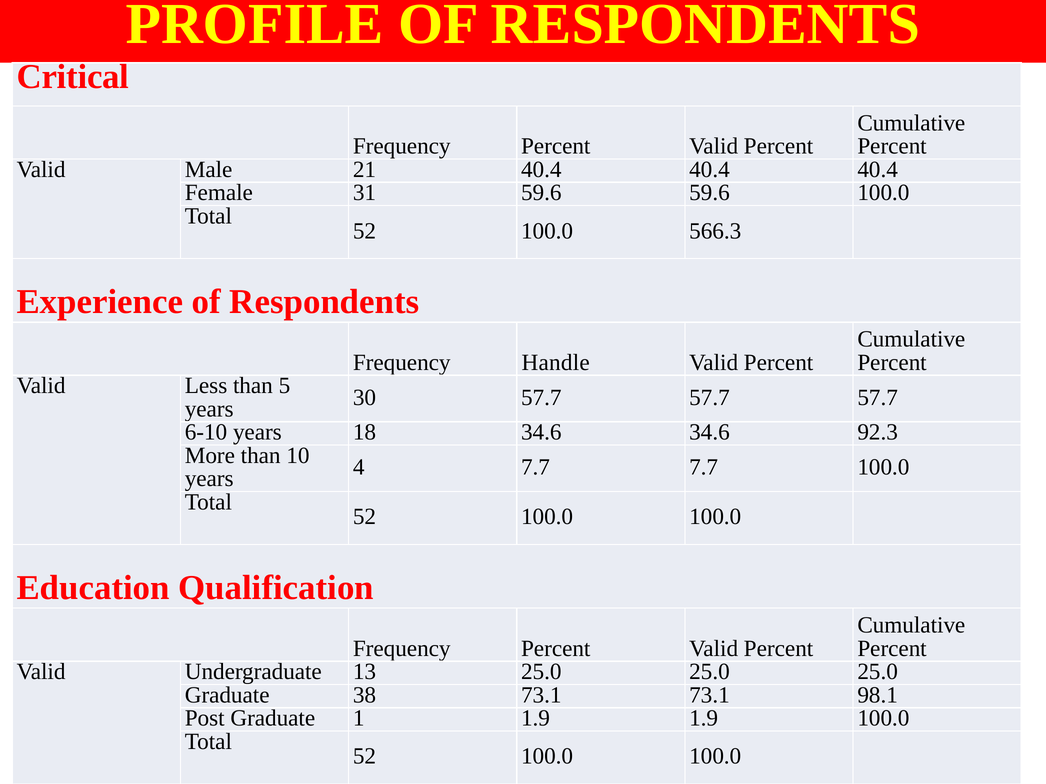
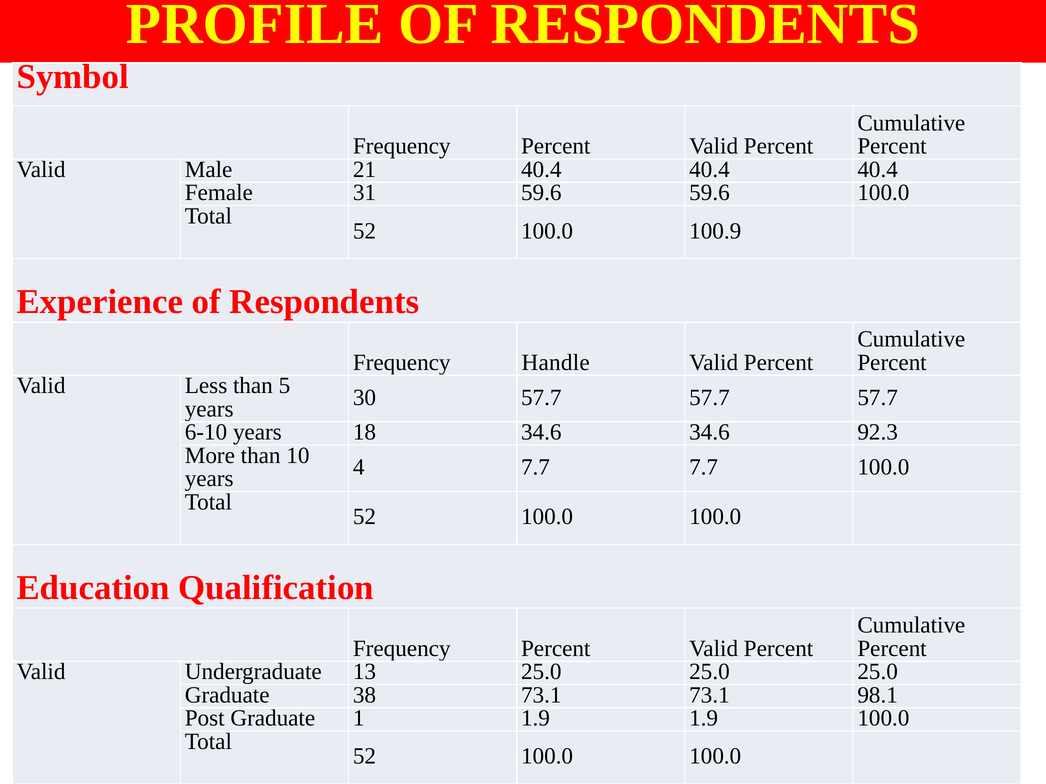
Critical: Critical -> Symbol
566.3: 566.3 -> 100.9
